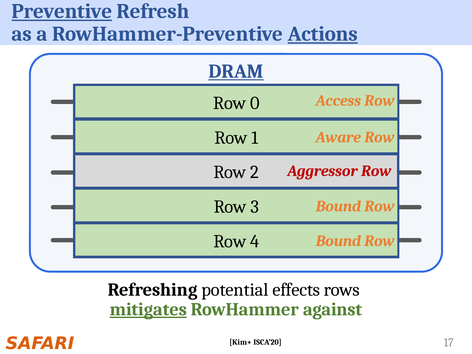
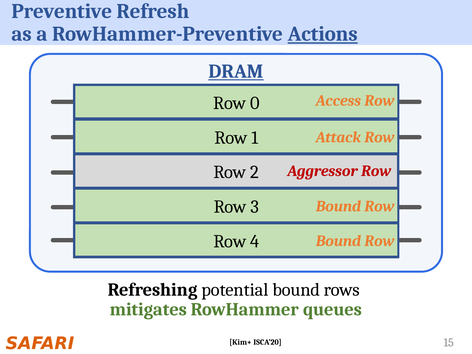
Preventive underline: present -> none
Aware: Aware -> Attack
potential effects: effects -> bound
mitigates underline: present -> none
against: against -> queues
17: 17 -> 15
